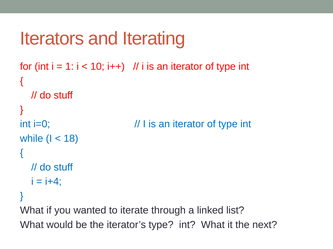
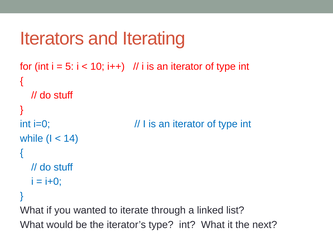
1: 1 -> 5
18: 18 -> 14
i+4: i+4 -> i+0
